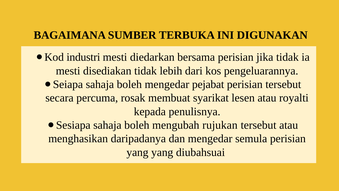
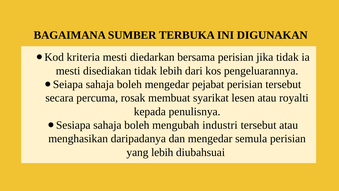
industri: industri -> kriteria
rujukan: rujukan -> industri
yang yang: yang -> lebih
